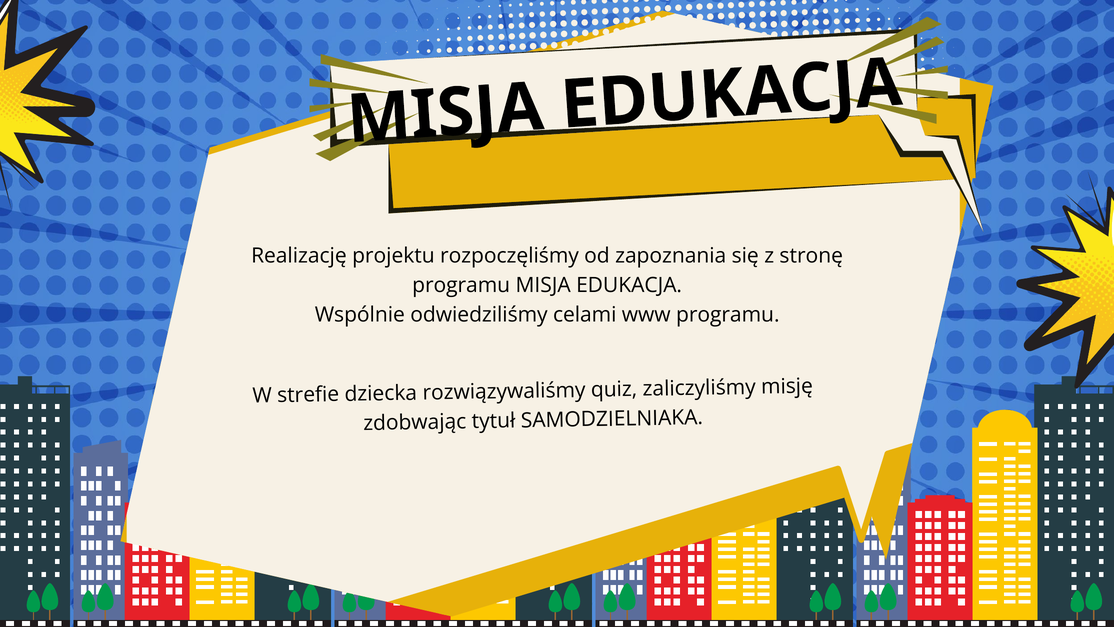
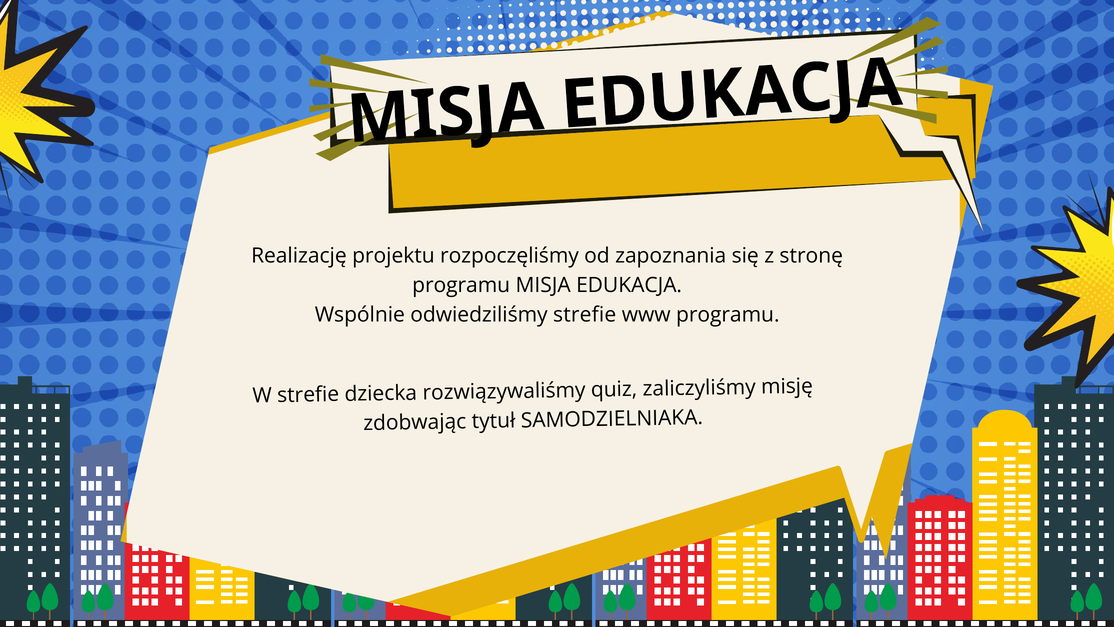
odwiedziliśmy celami: celami -> strefie
